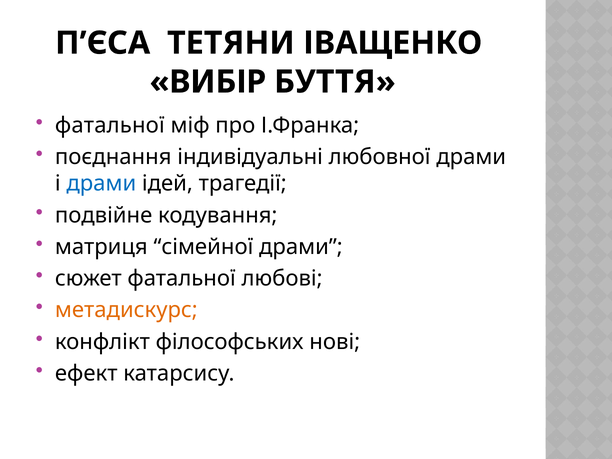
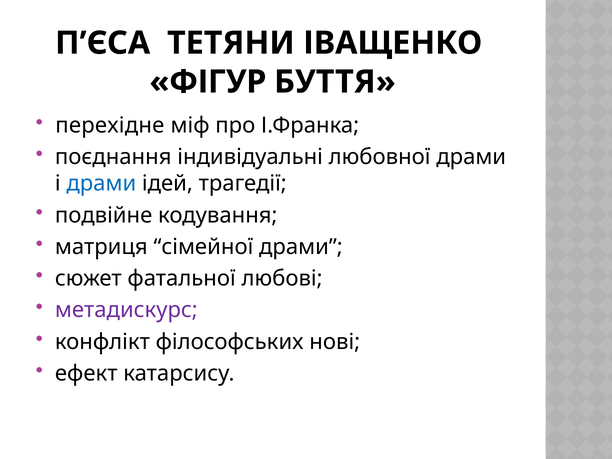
ВИБІР: ВИБІР -> ФІГУР
фатальної at (110, 126): фатальної -> перехідне
метадискурс colour: orange -> purple
